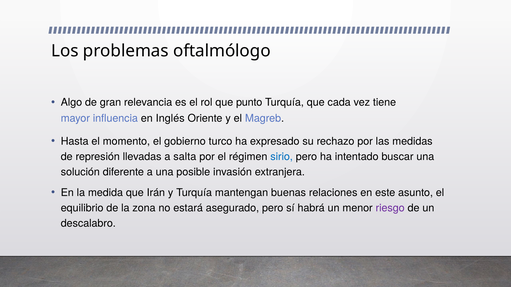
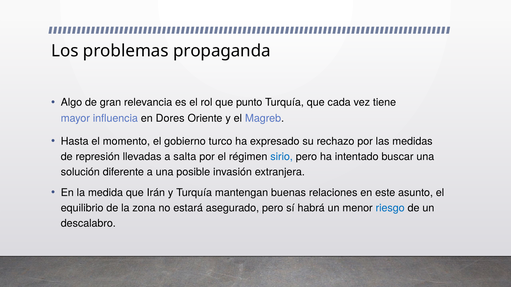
oftalmólogo: oftalmólogo -> propaganda
Inglés: Inglés -> Dores
riesgo colour: purple -> blue
